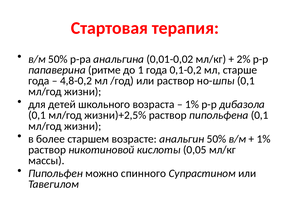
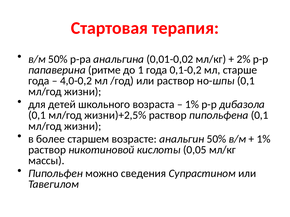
4,8-0,2: 4,8-0,2 -> 4,0-0,2
спинного: спинного -> сведения
